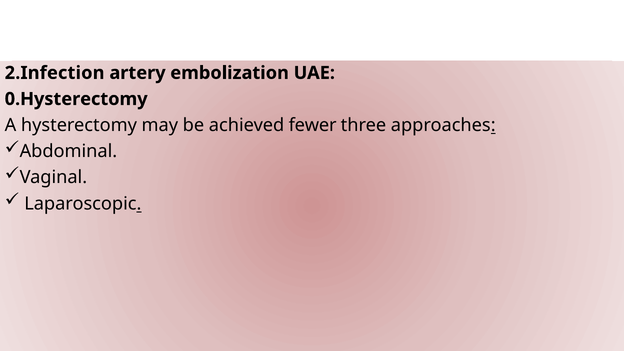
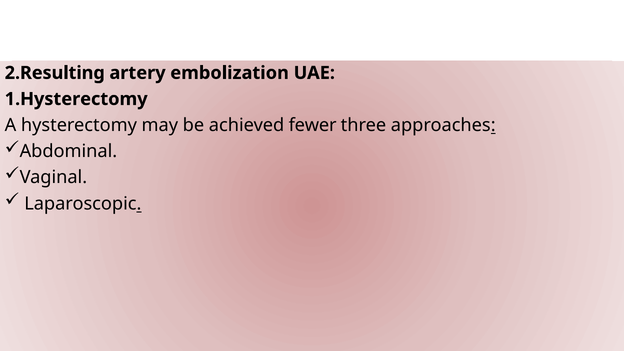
2.Infection: 2.Infection -> 2.Resulting
0.Hysterectomy: 0.Hysterectomy -> 1.Hysterectomy
